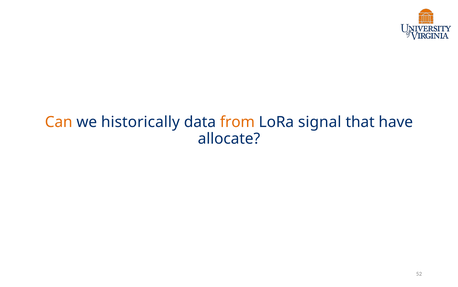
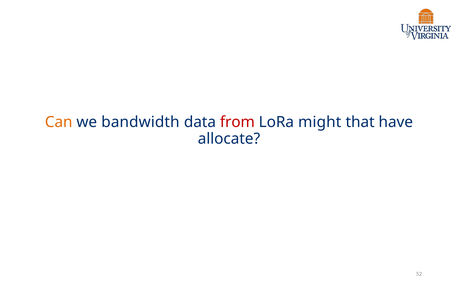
historically: historically -> bandwidth
from colour: orange -> red
signal: signal -> might
